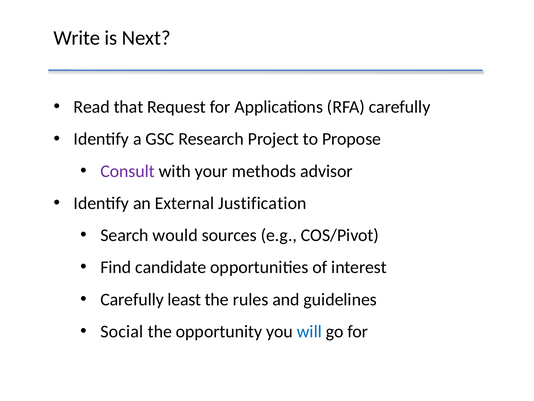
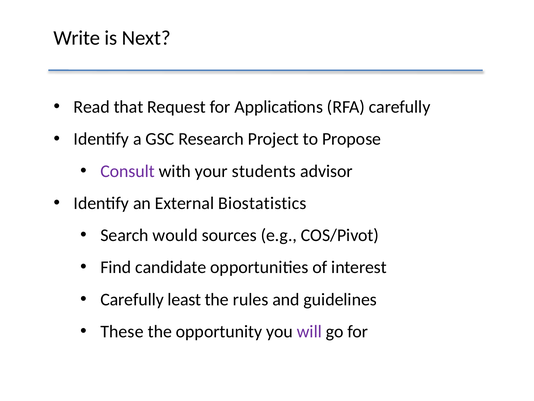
methods: methods -> students
Justification: Justification -> Biostatistics
Social: Social -> These
will colour: blue -> purple
